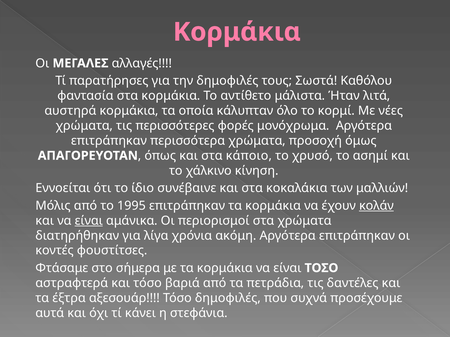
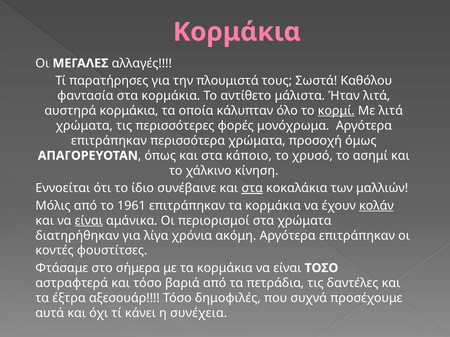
την δημοφιλές: δημοφιλές -> πλουμιστά
κορμί underline: none -> present
Με νέες: νέες -> λιτά
στα at (252, 188) underline: none -> present
1995: 1995 -> 1961
στεφάνια: στεφάνια -> συνέχεια
